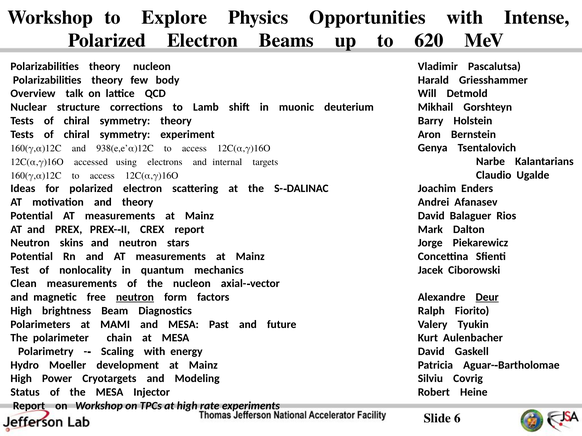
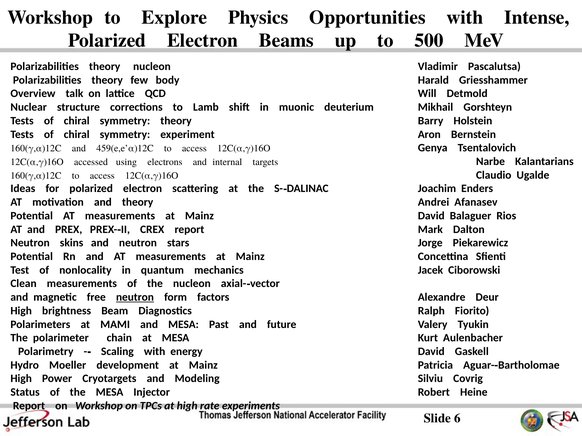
620: 620 -> 500
938(e,e’α)12C: 938(e,e’α)12C -> 459(e,e’α)12C
Deur underline: present -> none
